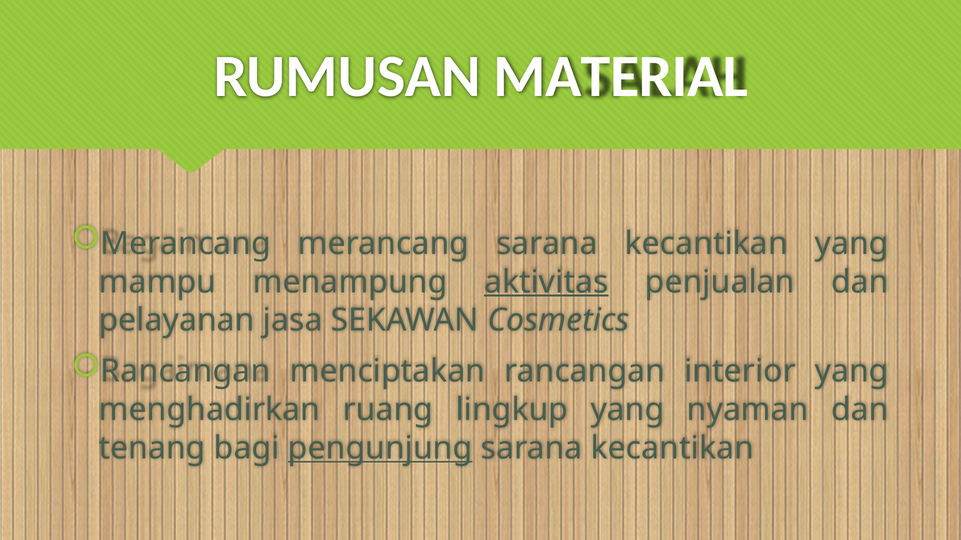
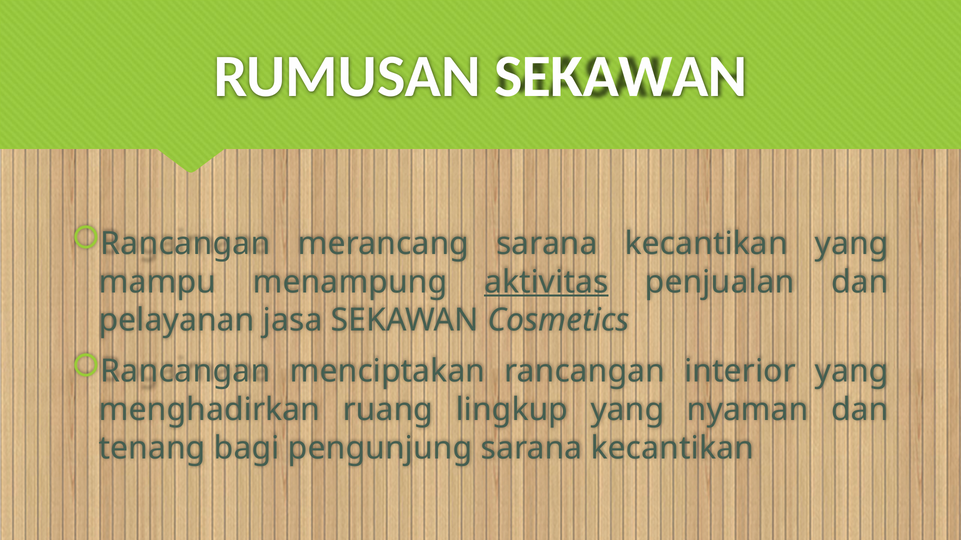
RUMUSAN MATERIAL: MATERIAL -> SEKAWAN
Merancang at (186, 244): Merancang -> Rancangan
pengunjung underline: present -> none
